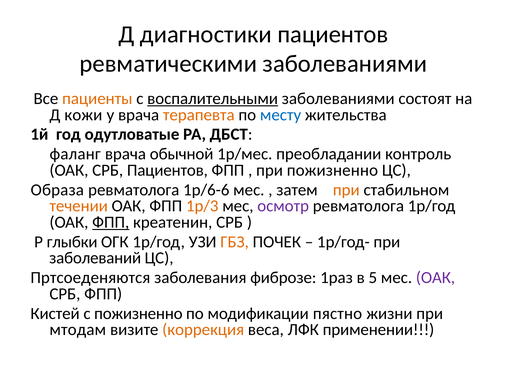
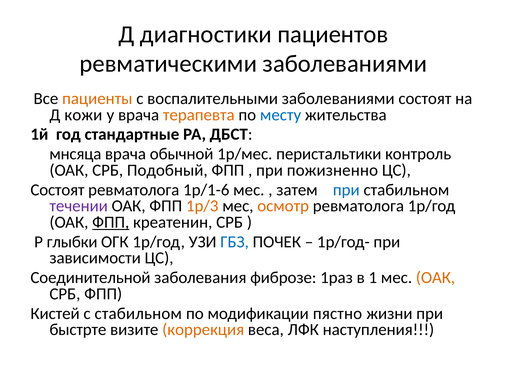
воспалительными underline: present -> none
одутловатые: одутловатые -> стандартные
фаланг: фаланг -> мнсяца
преобладании: преобладании -> перистальтики
СРБ Пациентов: Пациентов -> Подобный
Образа at (57, 190): Образа -> Состоят
1р/6-6: 1р/6-6 -> 1р/1-6
при at (346, 190) colour: orange -> blue
течении colour: orange -> purple
осмотр colour: purple -> orange
ГБЗ colour: orange -> blue
заболеваний: заболеваний -> зависимости
Пртсоеденяются: Пртсоеденяются -> Соединительной
5: 5 -> 1
ОАК at (435, 278) colour: purple -> orange
с пожизненно: пожизненно -> стабильном
мтодам: мтодам -> быстрте
применении: применении -> наступления
